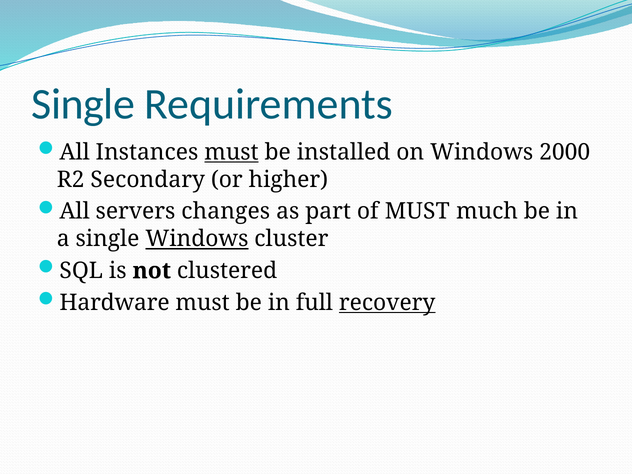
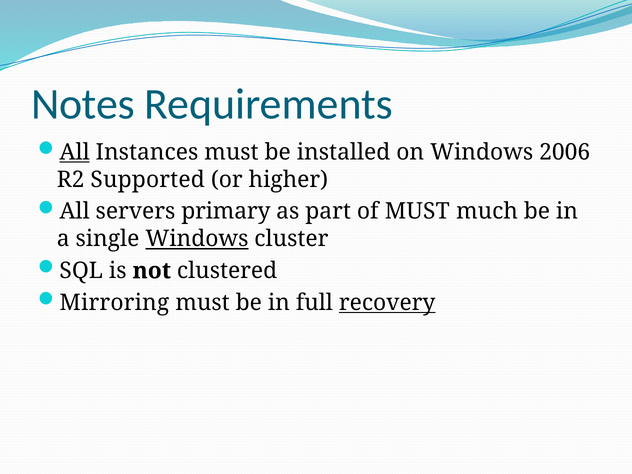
Single at (83, 104): Single -> Notes
All at (75, 152) underline: none -> present
must at (231, 152) underline: present -> none
2000: 2000 -> 2006
Secondary: Secondary -> Supported
changes: changes -> primary
Hardware: Hardware -> Mirroring
